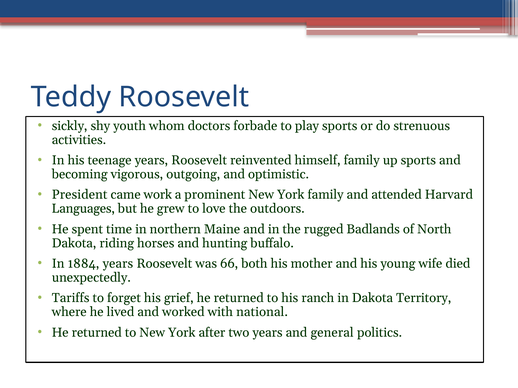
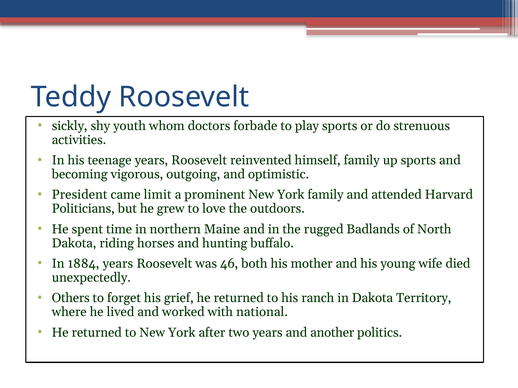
work: work -> limit
Languages: Languages -> Politicians
66: 66 -> 46
Tariffs: Tariffs -> Others
general: general -> another
